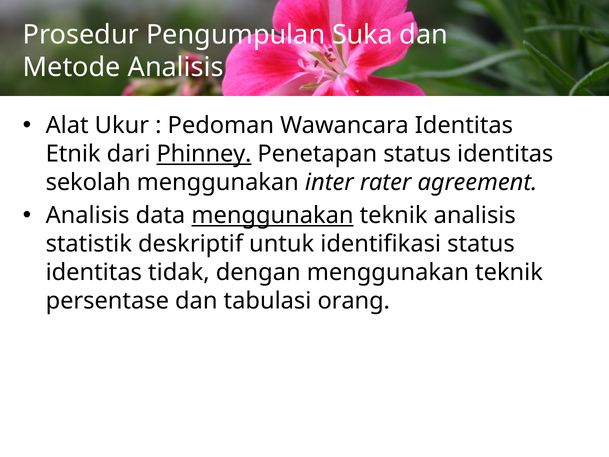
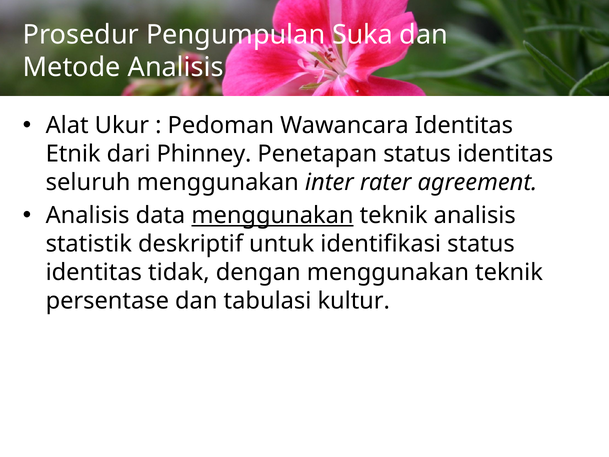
Phinney underline: present -> none
sekolah: sekolah -> seluruh
orang: orang -> kultur
